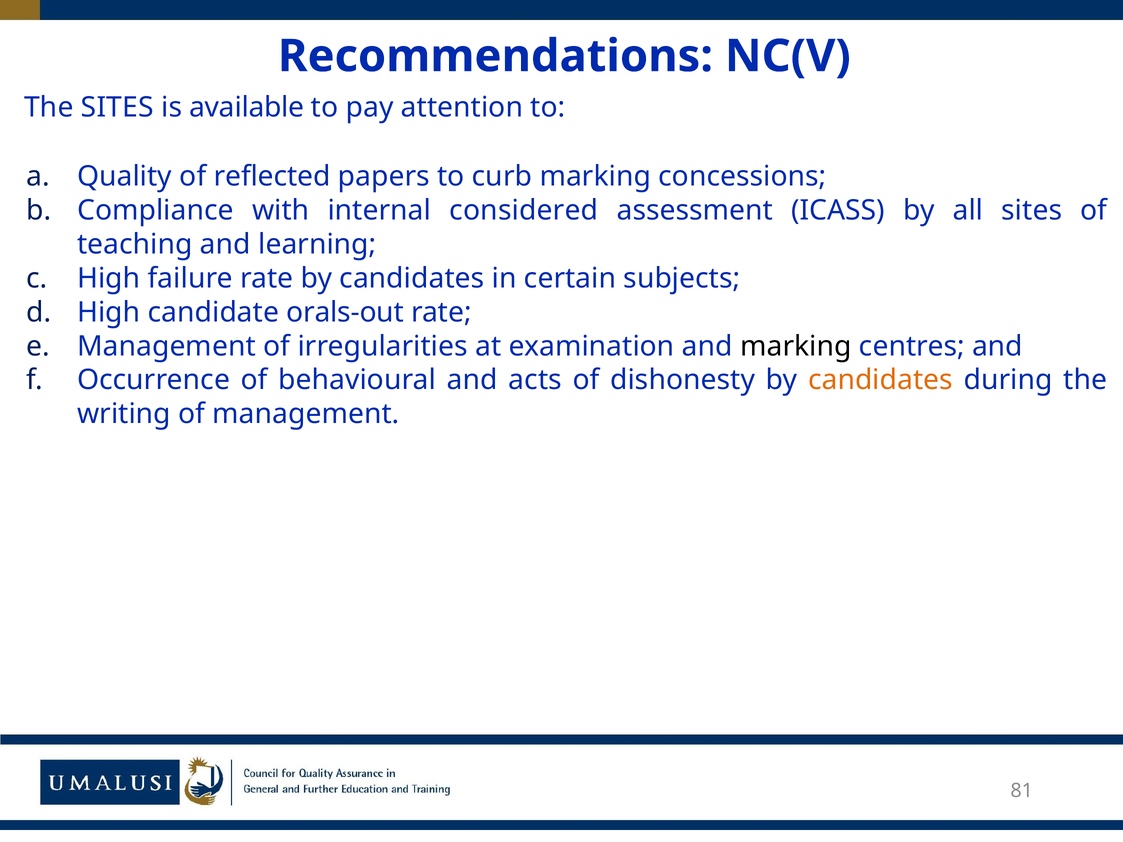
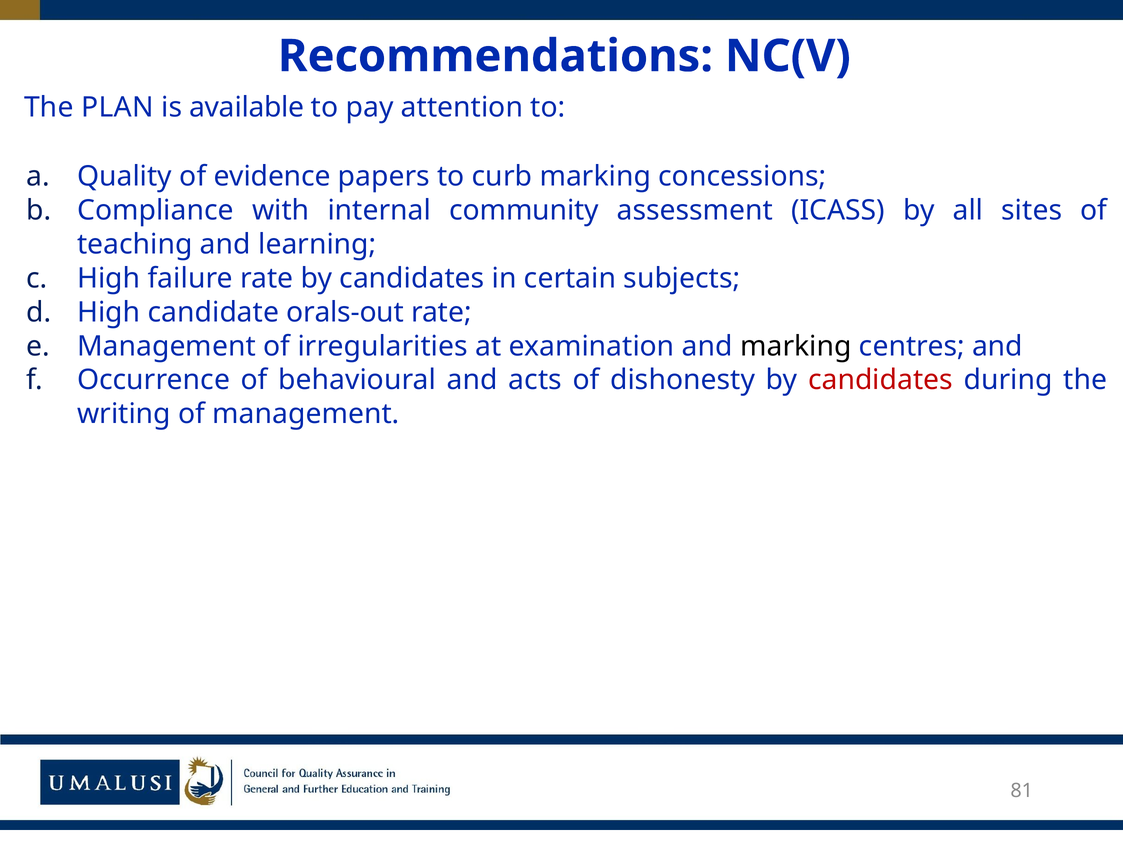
The SITES: SITES -> PLAN
reflected: reflected -> evidence
considered: considered -> community
candidates at (880, 380) colour: orange -> red
